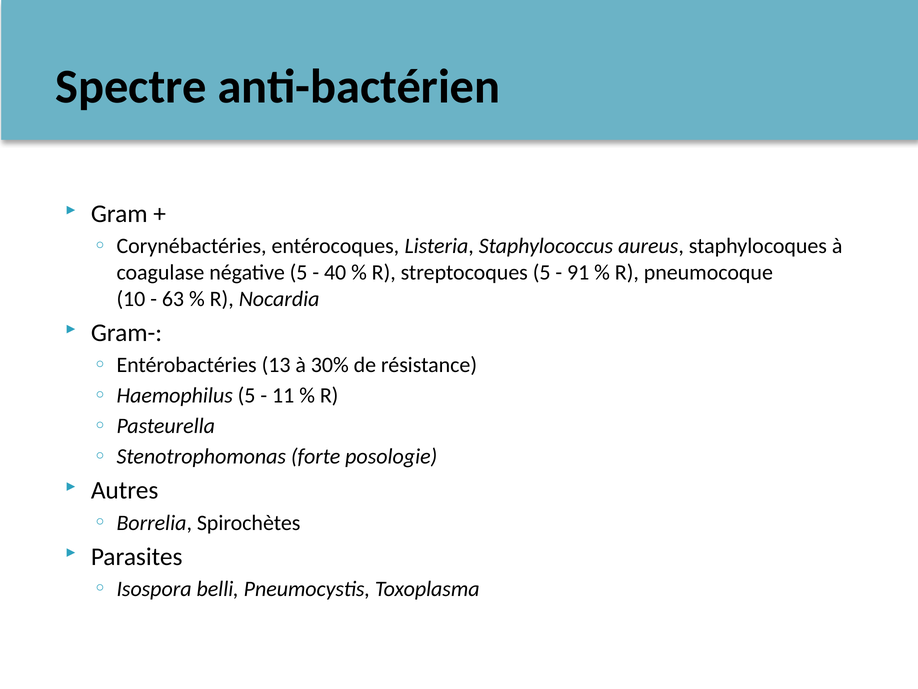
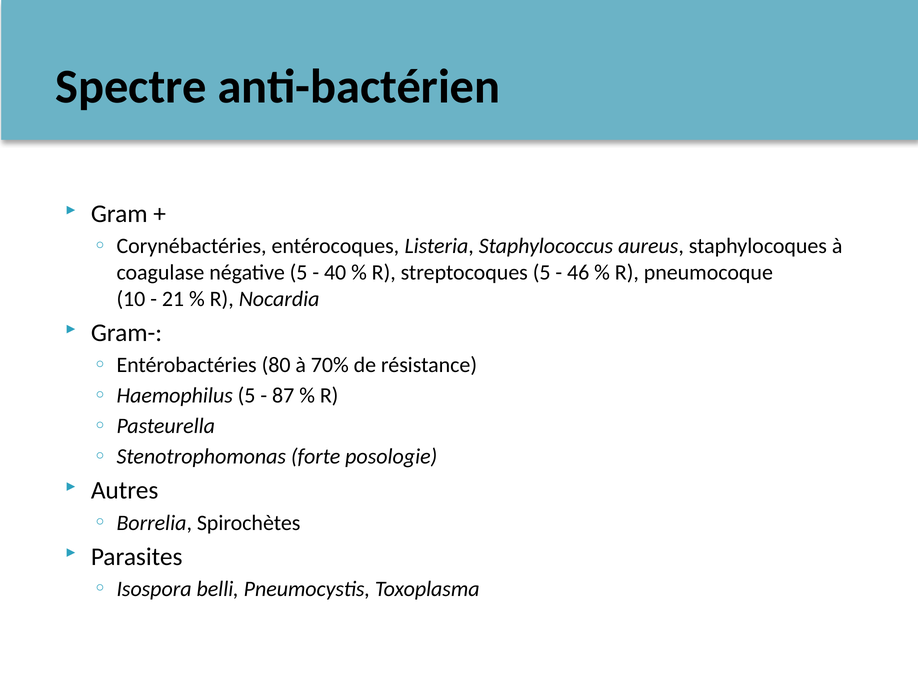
91: 91 -> 46
63: 63 -> 21
13: 13 -> 80
30%: 30% -> 70%
11: 11 -> 87
